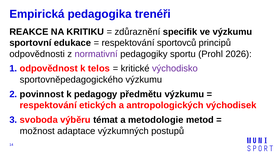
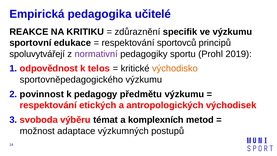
trenéři: trenéři -> učitelé
odpovědnosti: odpovědnosti -> spoluvytvářejí
2026: 2026 -> 2019
východisko colour: purple -> orange
metodologie: metodologie -> komplexních
